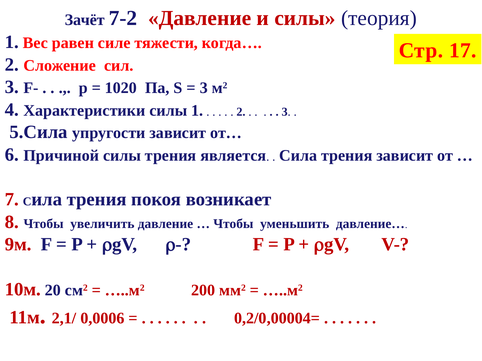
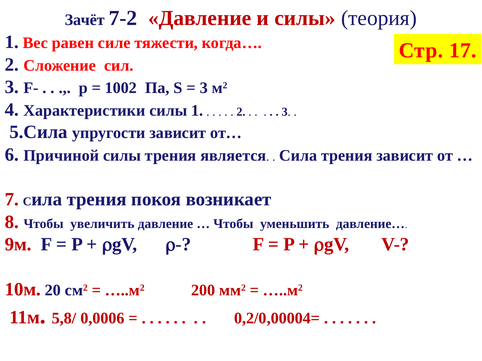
1020: 1020 -> 1002
2,1/: 2,1/ -> 5,8/
